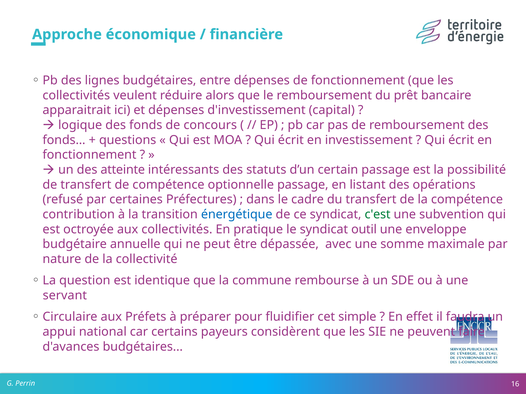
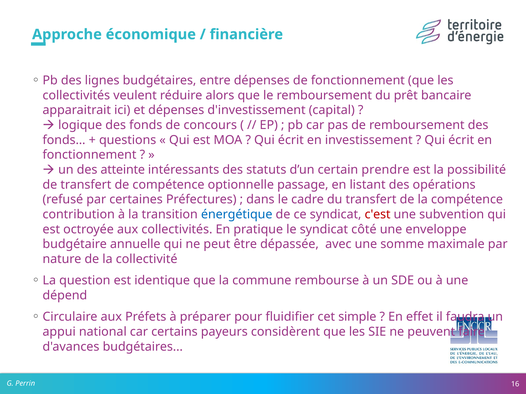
certain passage: passage -> prendre
c'est colour: green -> red
outil: outil -> côté
servant: servant -> dépend
